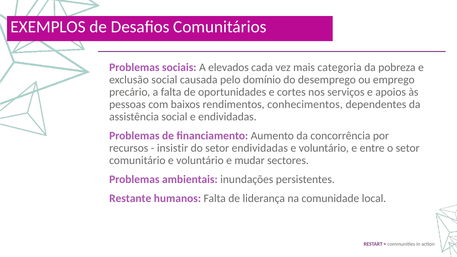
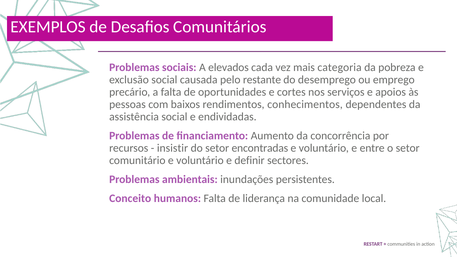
domínio: domínio -> restante
setor endividadas: endividadas -> encontradas
mudar: mudar -> definir
Restante: Restante -> Conceito
